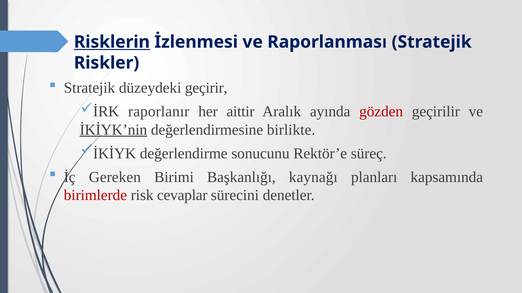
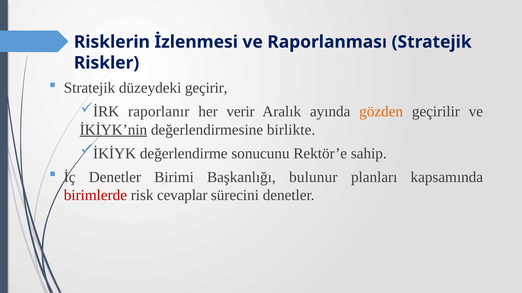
Risklerin underline: present -> none
aittir: aittir -> verir
gözden colour: red -> orange
süreç: süreç -> sahip
İç Gereken: Gereken -> Denetler
kaynağı: kaynağı -> bulunur
